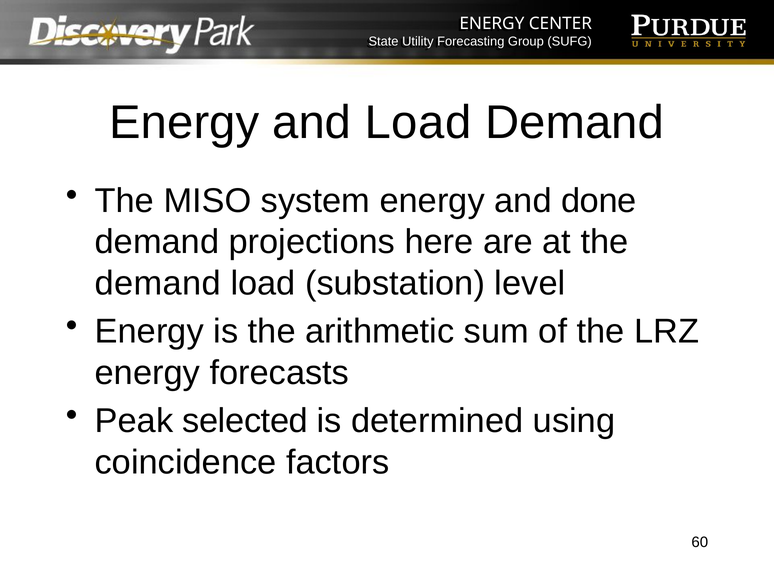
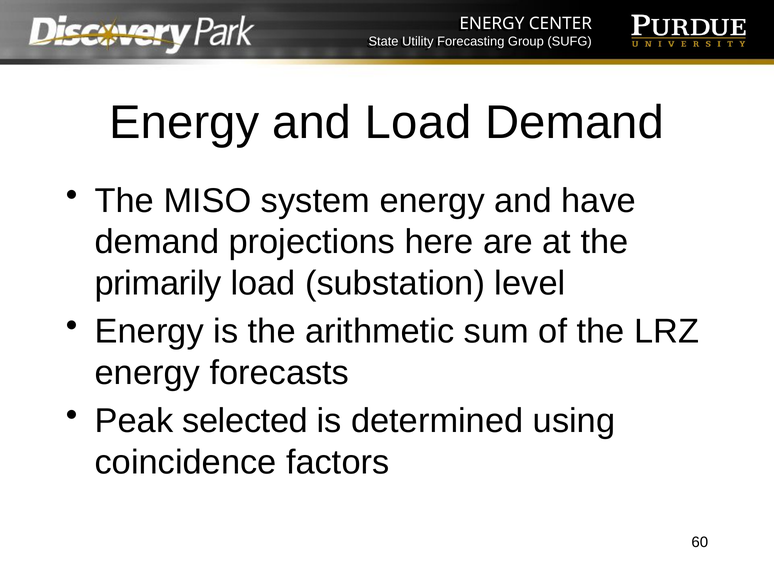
done: done -> have
demand at (158, 284): demand -> primarily
